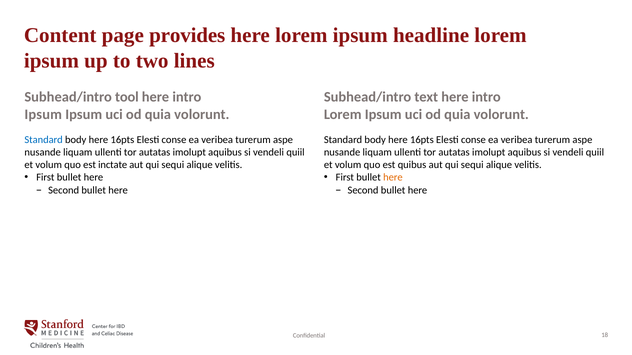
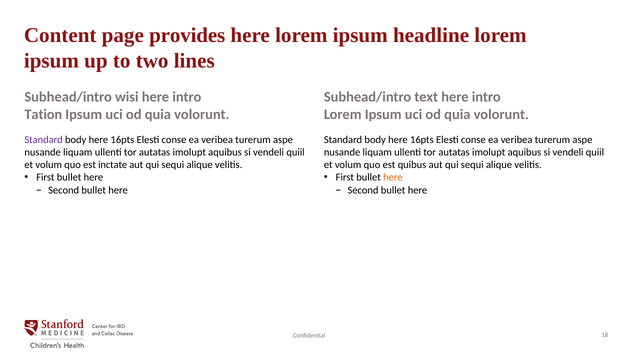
tool: tool -> wisi
Ipsum at (43, 115): Ipsum -> Tation
Standard at (44, 140) colour: blue -> purple
